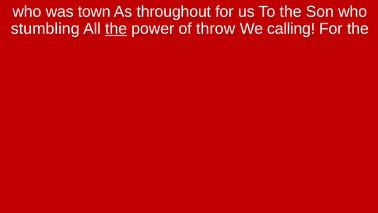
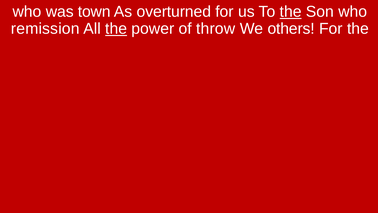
throughout: throughout -> overturned
the at (291, 12) underline: none -> present
stumbling: stumbling -> remission
calling: calling -> others
